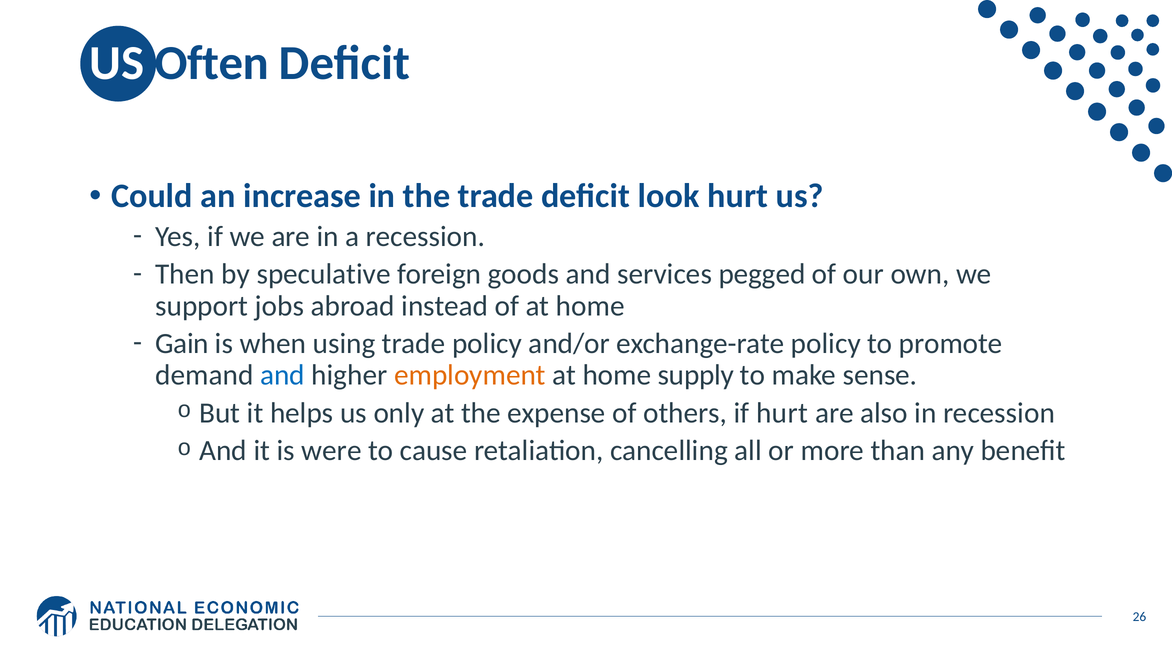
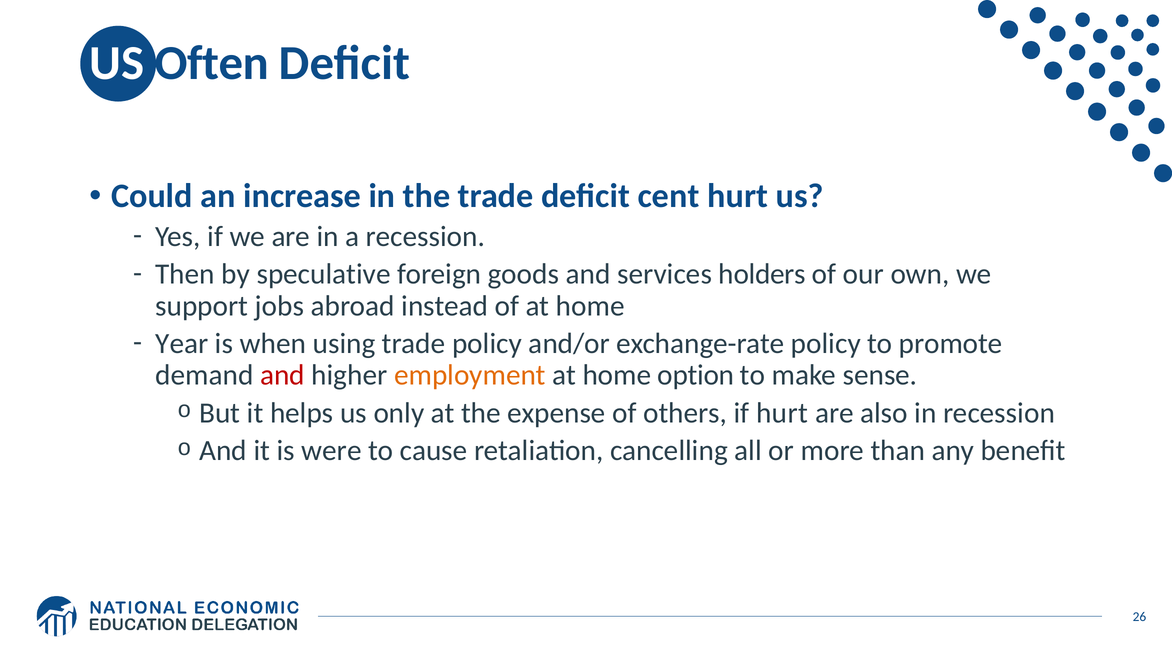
look: look -> cent
pegged: pegged -> holders
Gain: Gain -> Year
and at (282, 375) colour: blue -> red
supply: supply -> option
